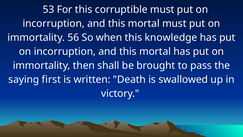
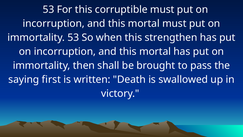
immortality 56: 56 -> 53
knowledge: knowledge -> strengthen
